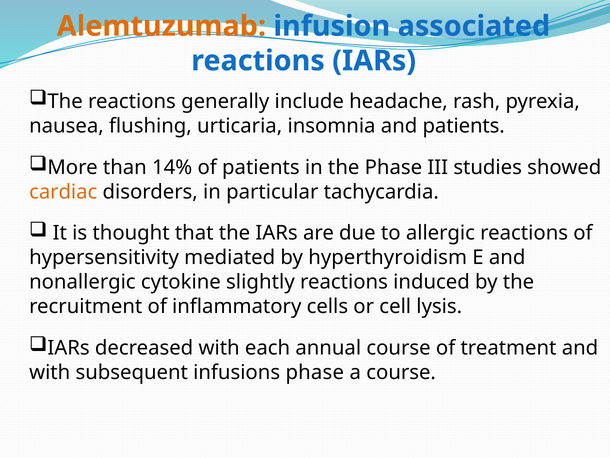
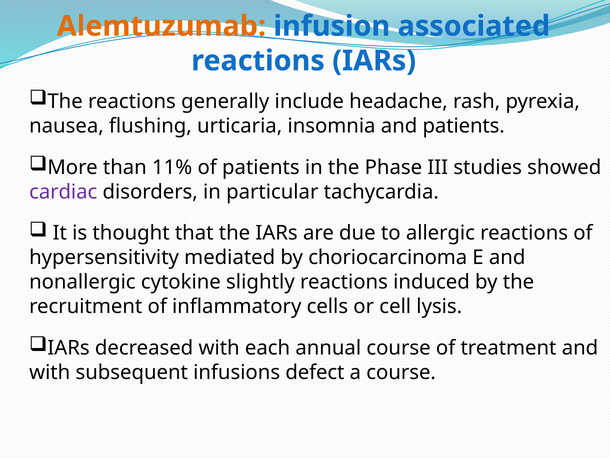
14%: 14% -> 11%
cardiac colour: orange -> purple
hyperthyroidism: hyperthyroidism -> choriocarcinoma
infusions phase: phase -> defect
